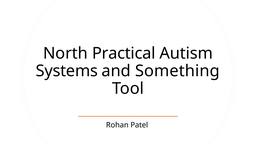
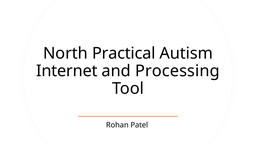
Systems: Systems -> Internet
Something: Something -> Processing
